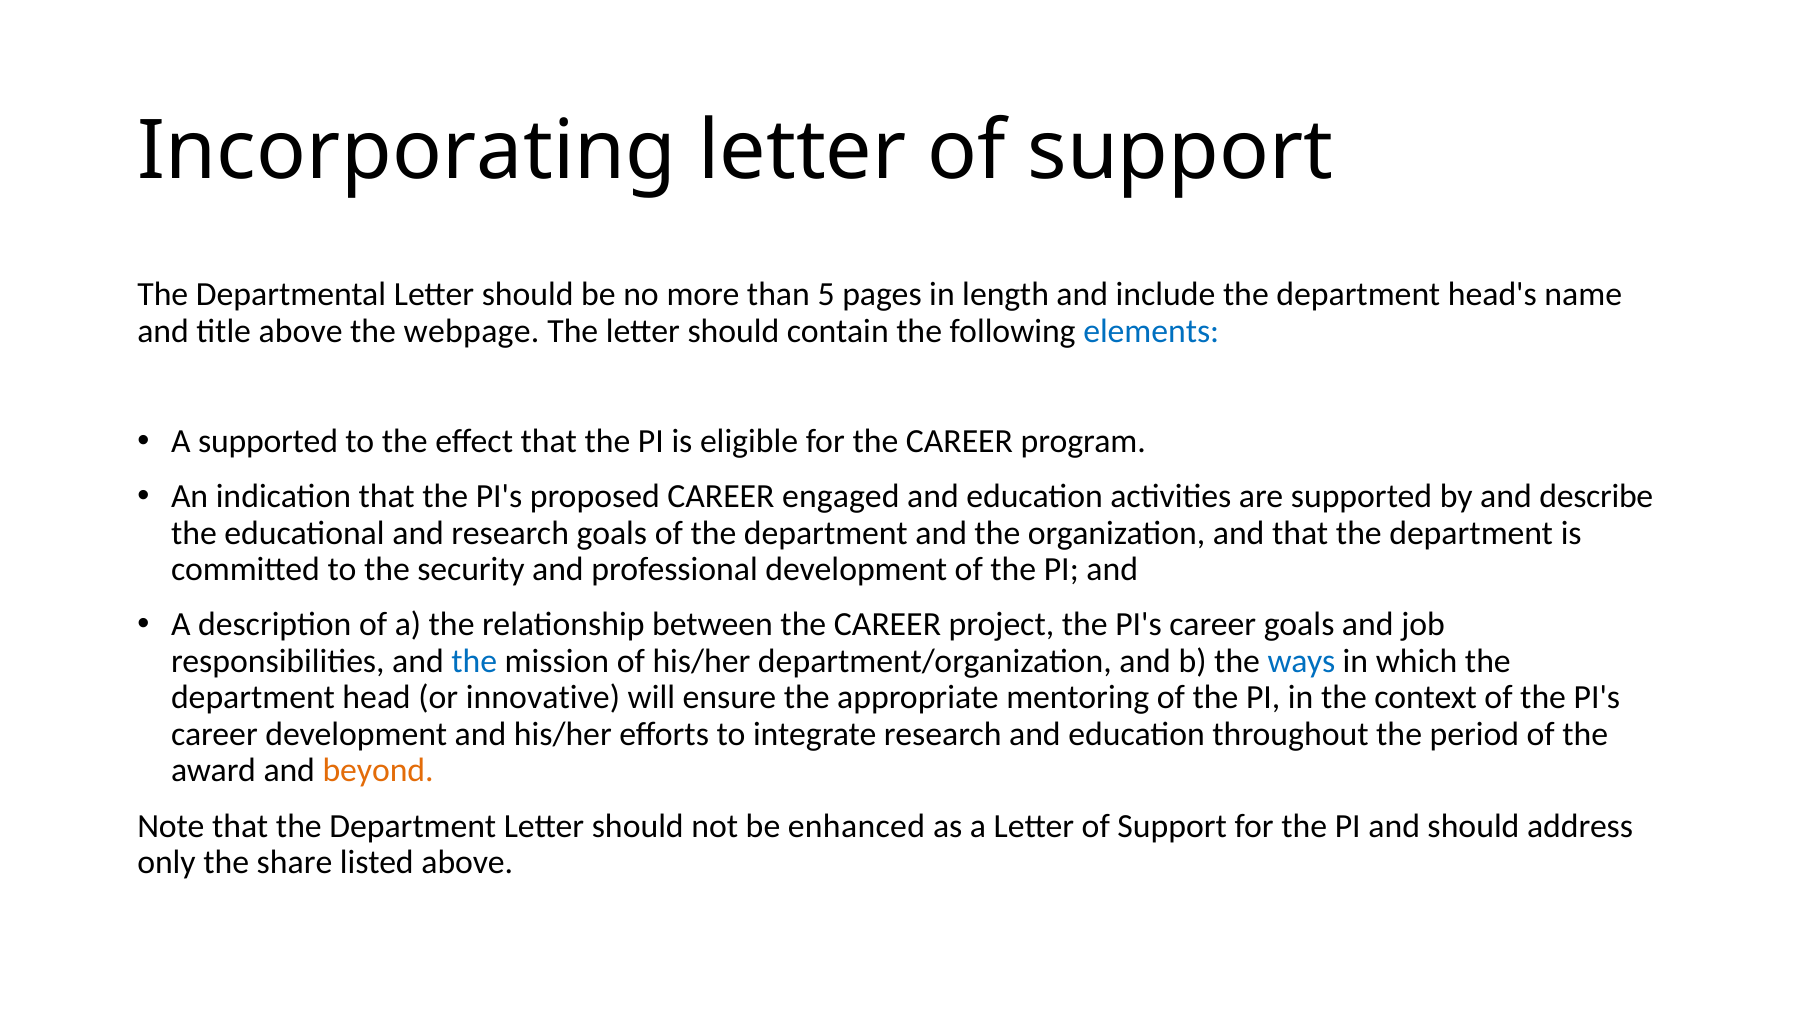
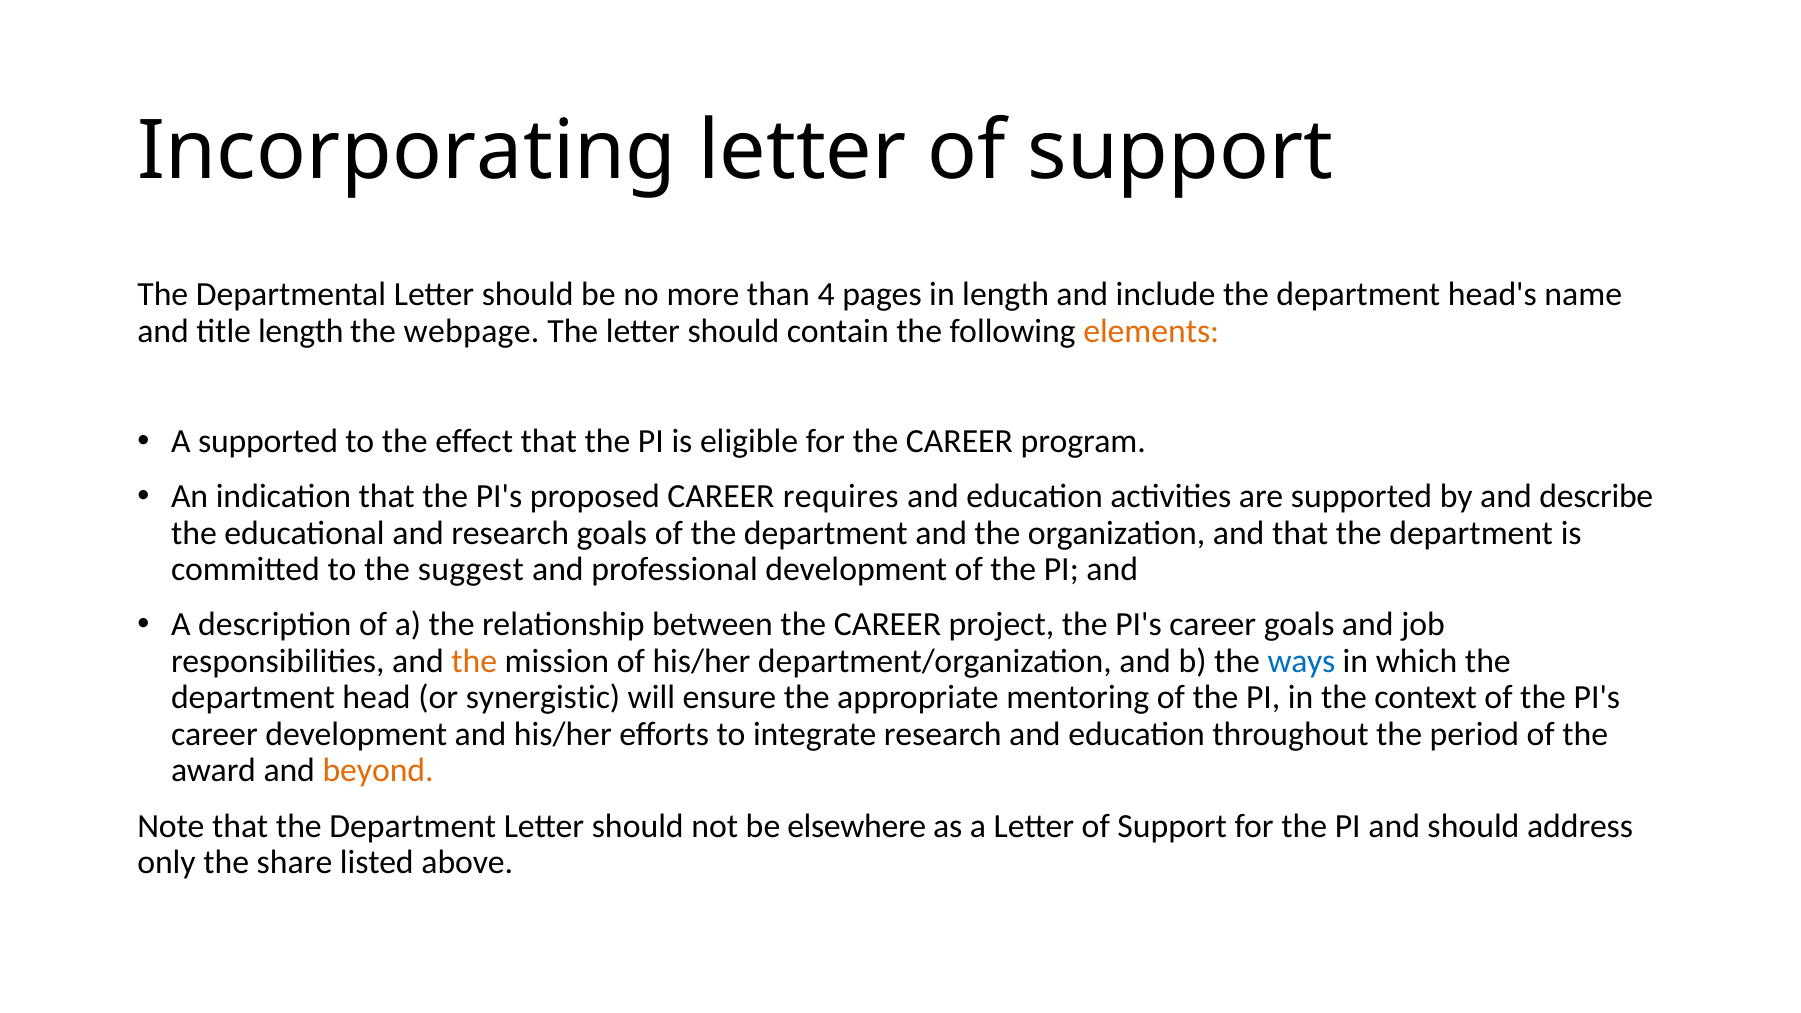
5: 5 -> 4
title above: above -> length
elements colour: blue -> orange
engaged: engaged -> requires
security: security -> suggest
the at (474, 661) colour: blue -> orange
innovative: innovative -> synergistic
enhanced: enhanced -> elsewhere
